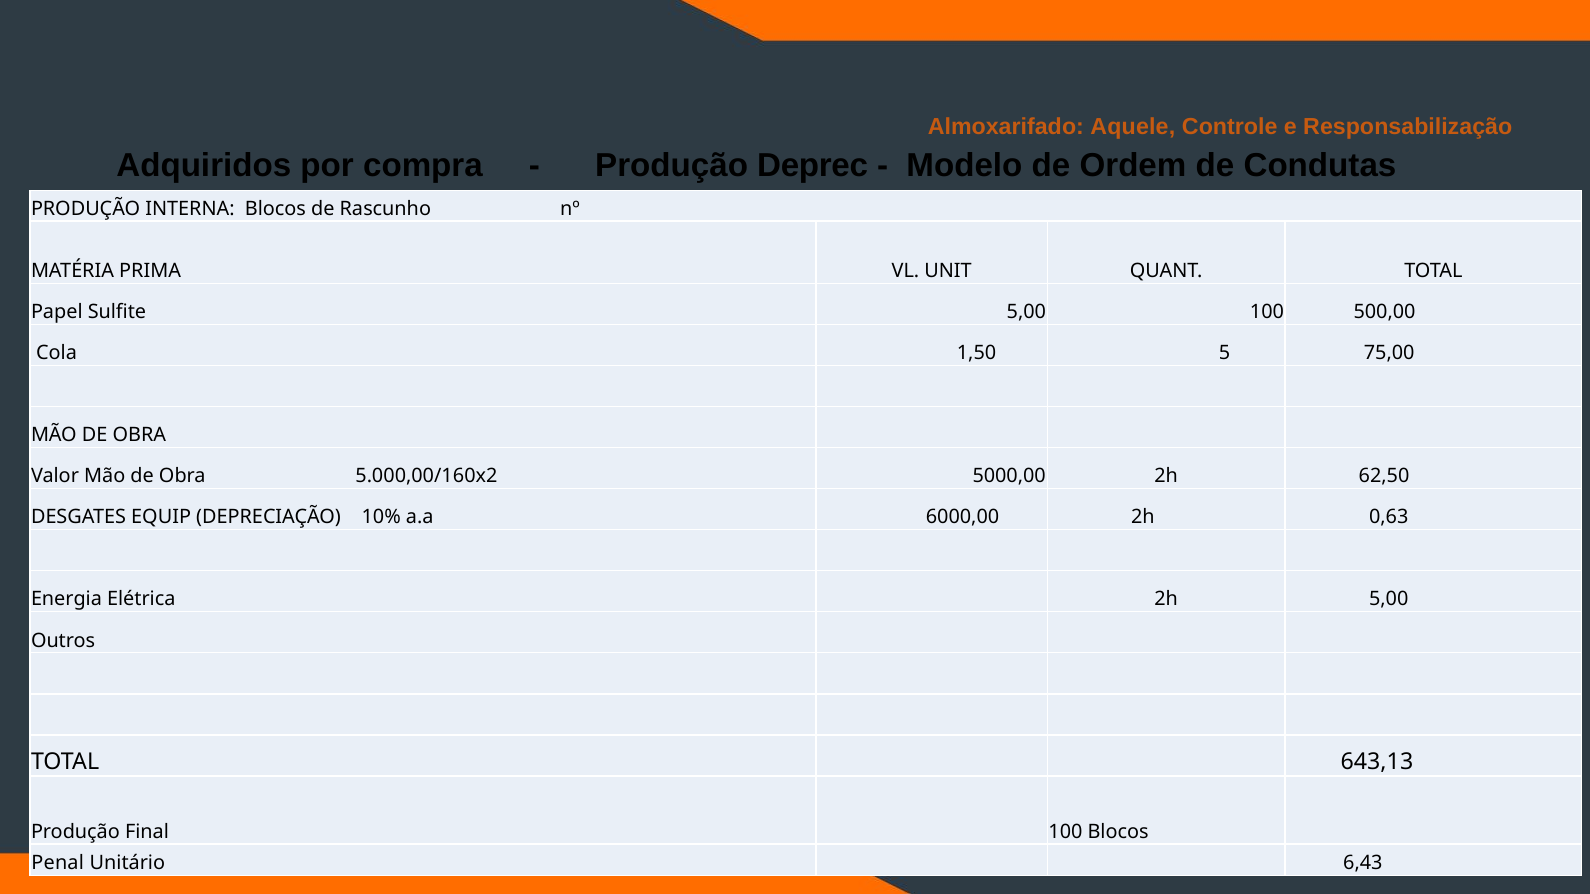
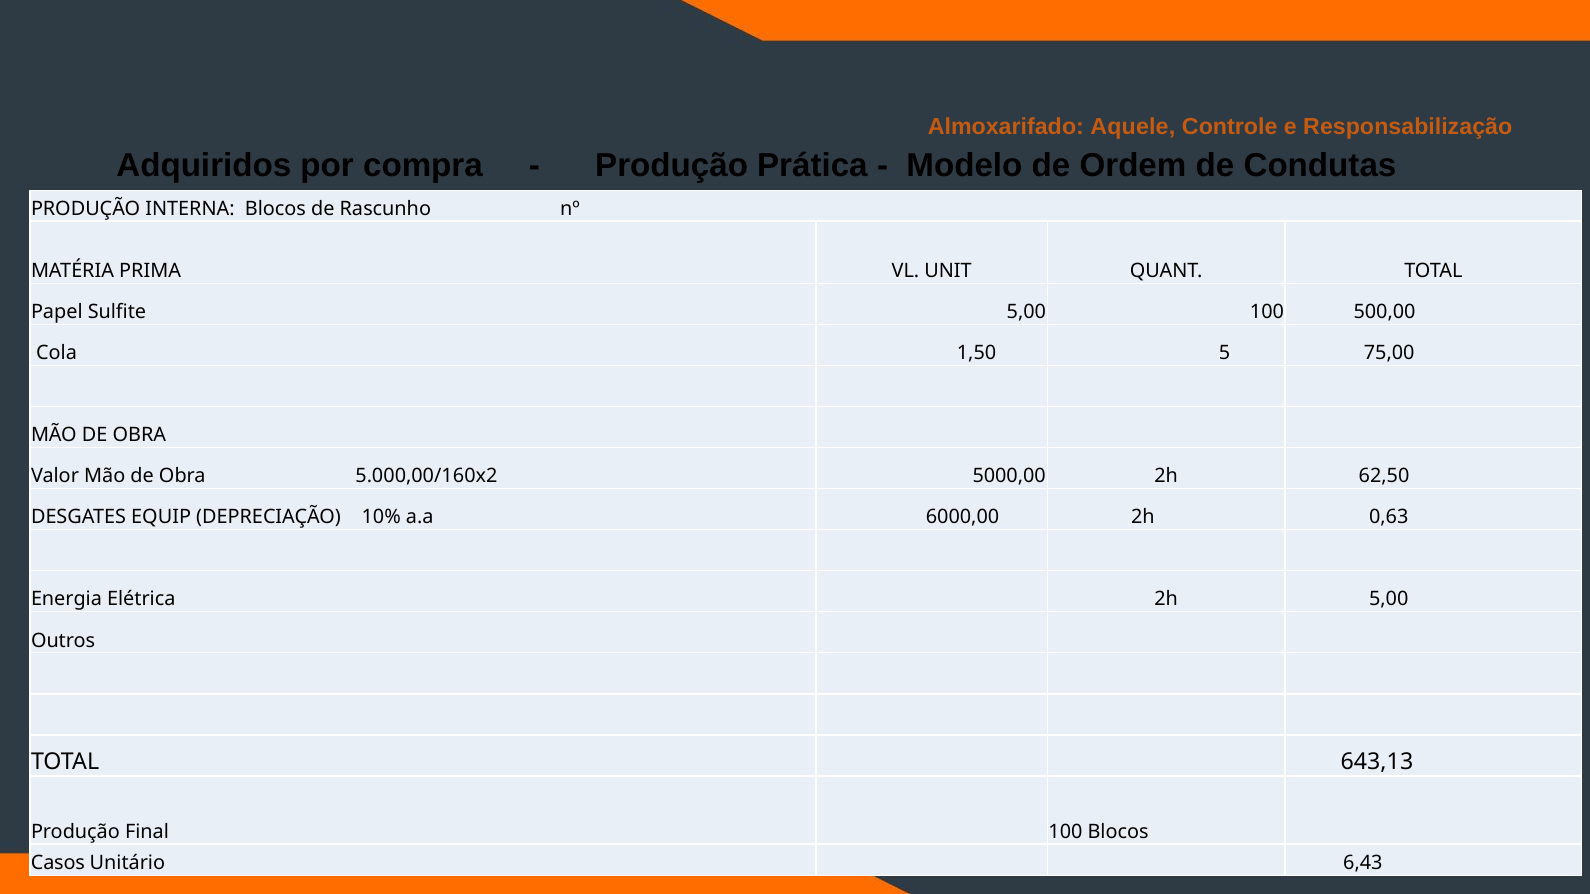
Deprec: Deprec -> Prática
Penal: Penal -> Casos
